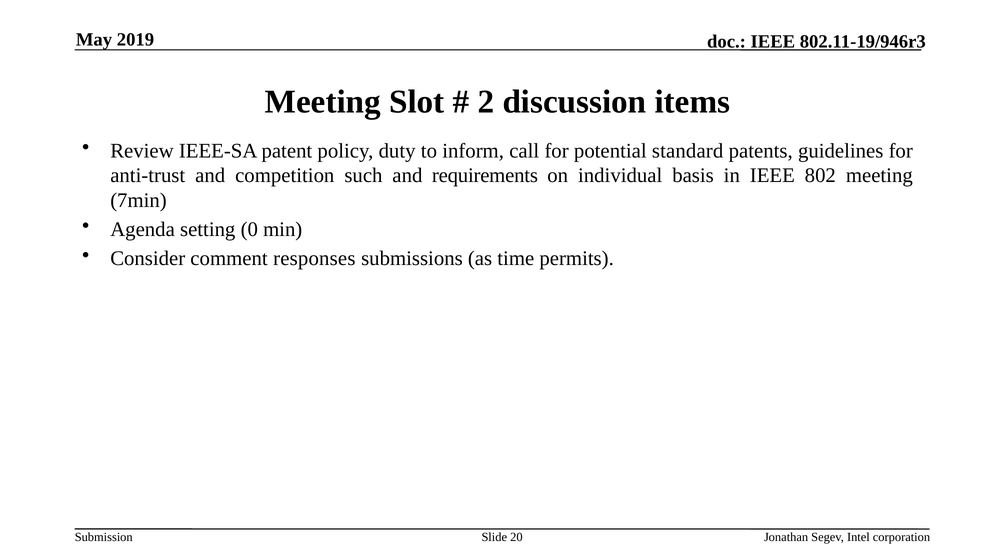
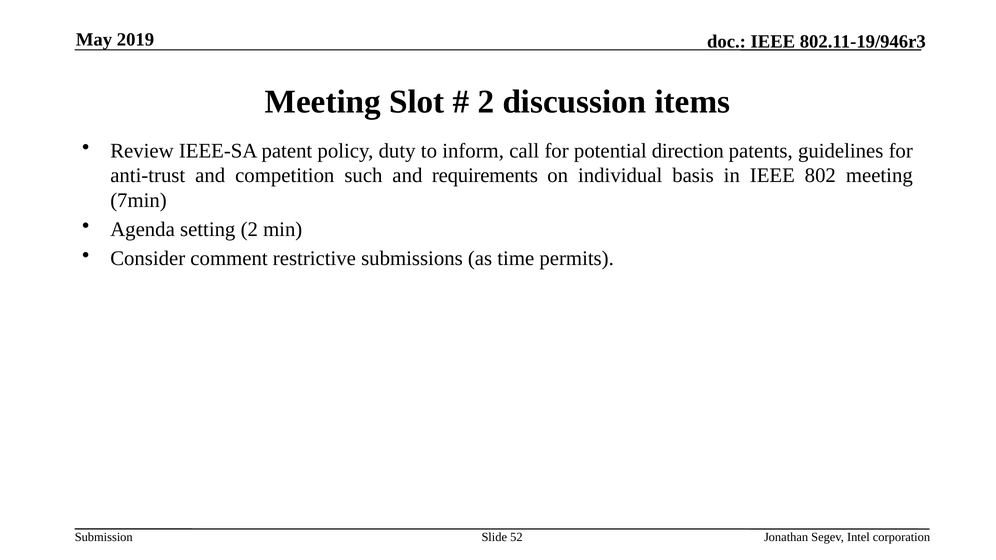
standard: standard -> direction
setting 0: 0 -> 2
responses: responses -> restrictive
20: 20 -> 52
